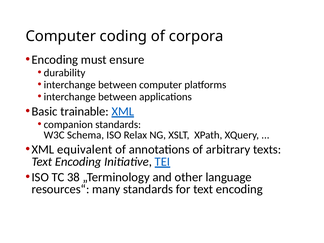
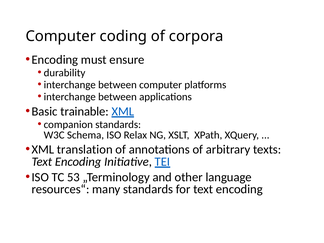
equivalent: equivalent -> translation
38: 38 -> 53
